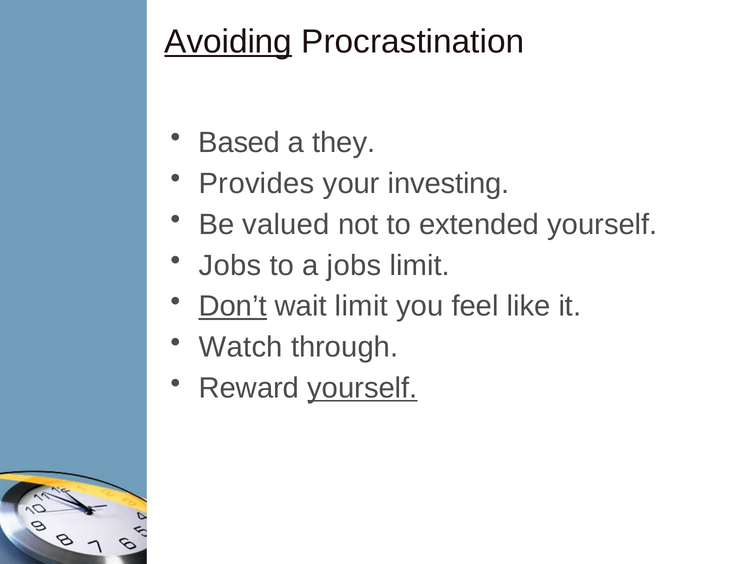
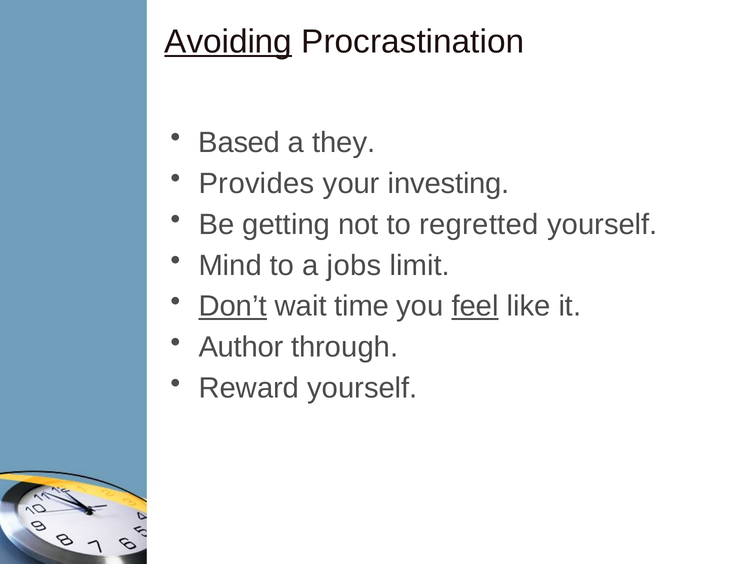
valued: valued -> getting
extended: extended -> regretted
Jobs at (230, 265): Jobs -> Mind
wait limit: limit -> time
feel underline: none -> present
Watch: Watch -> Author
yourself at (362, 388) underline: present -> none
